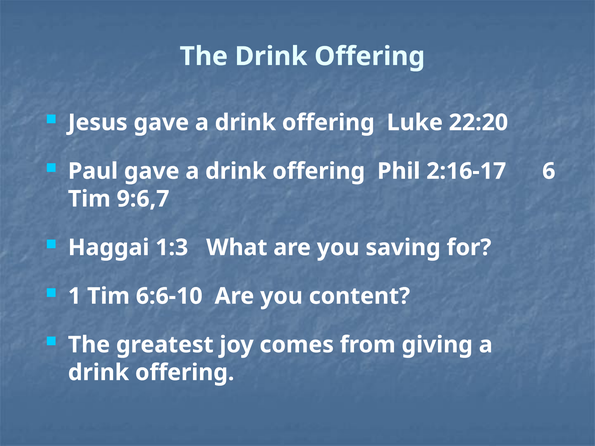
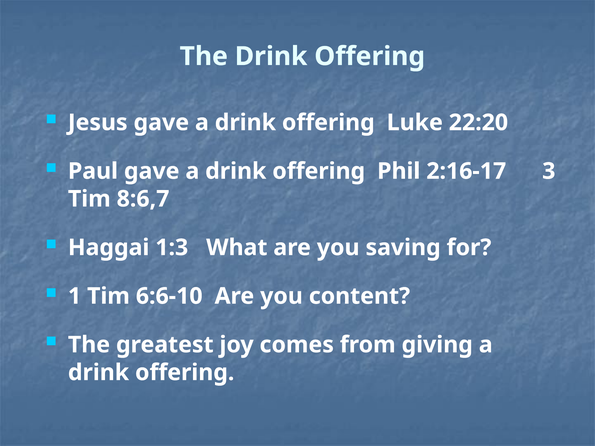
6: 6 -> 3
9:6,7: 9:6,7 -> 8:6,7
